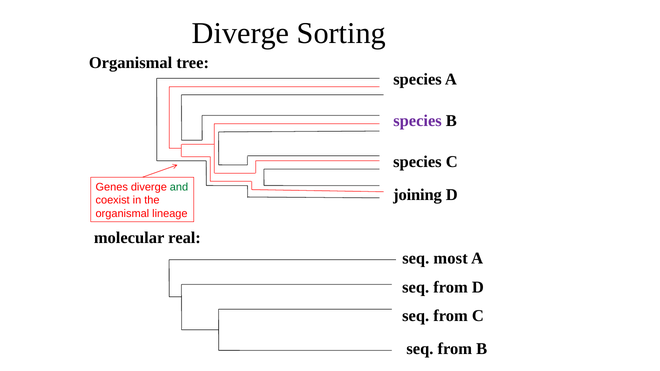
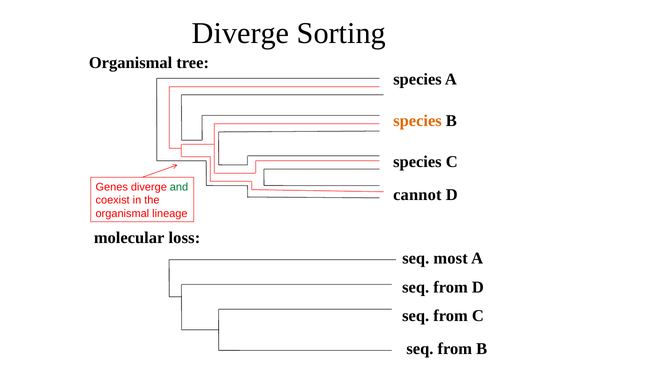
species at (418, 121) colour: purple -> orange
joining: joining -> cannot
real: real -> loss
